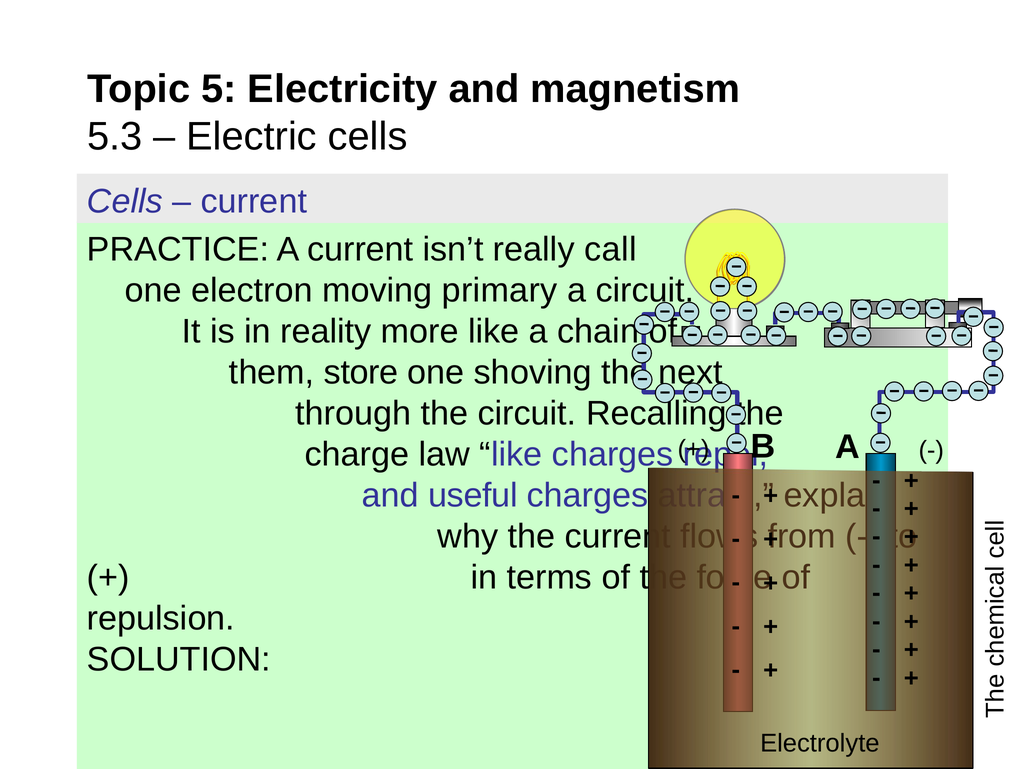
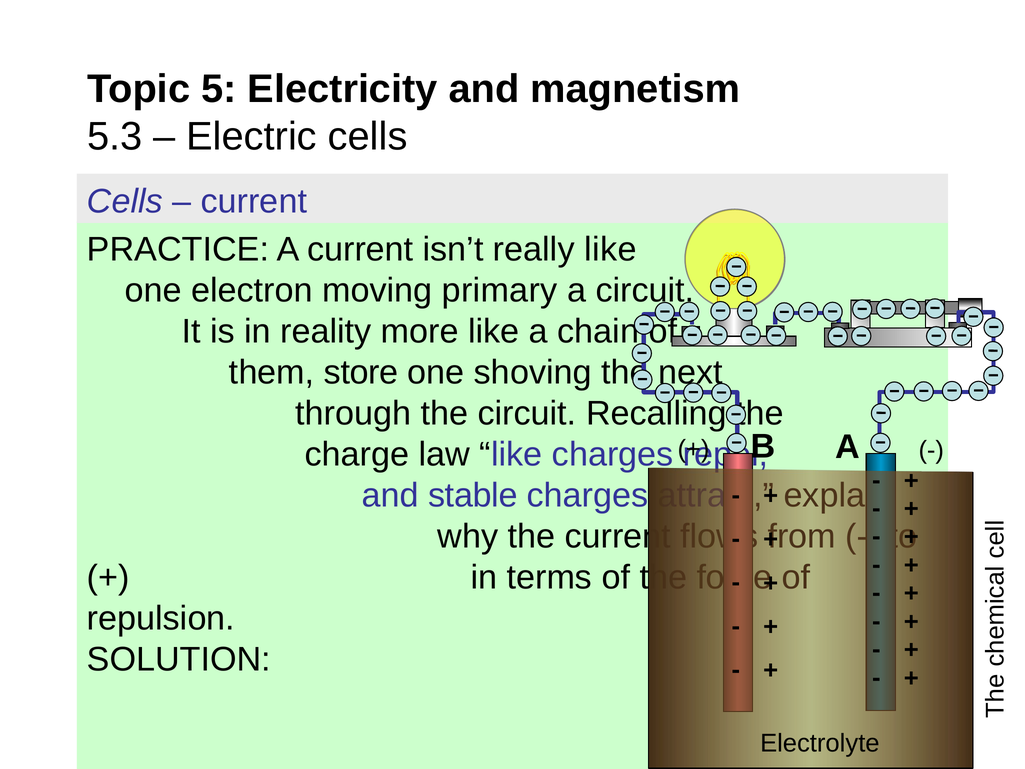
really call: call -> like
useful: useful -> stable
